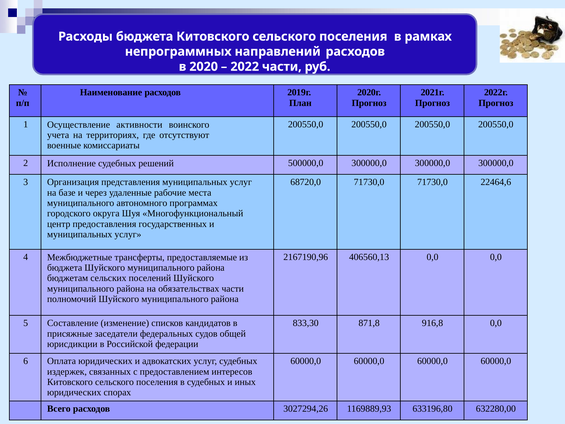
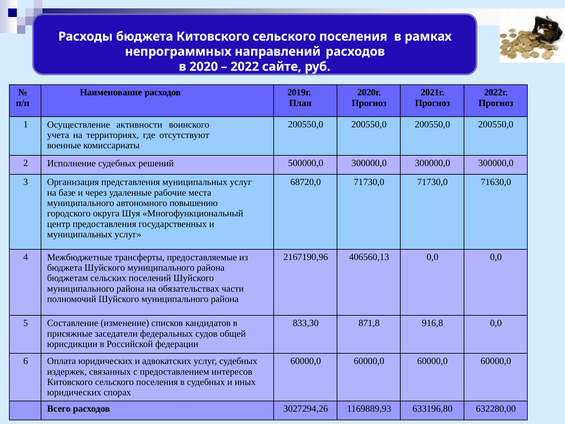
2022 части: части -> сайте
22464,6: 22464,6 -> 71630,0
программах: программах -> повышению
